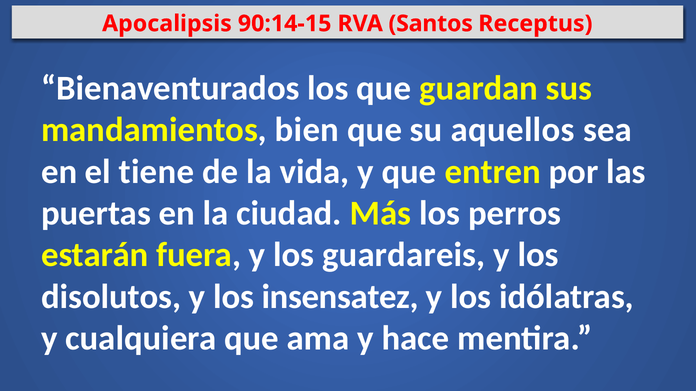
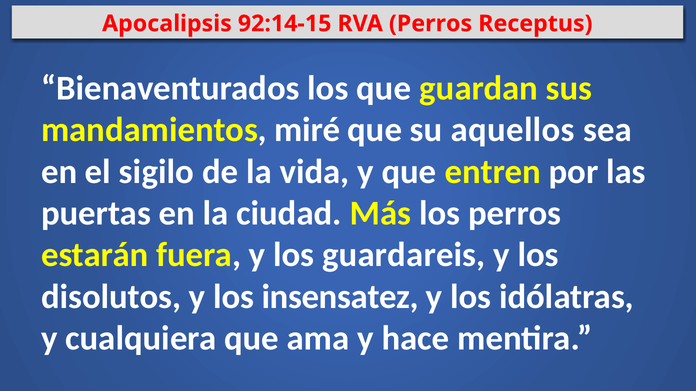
90:14-15: 90:14-15 -> 92:14-15
RVA Santos: Santos -> Perros
bien: bien -> miré
tiene: tiene -> sigilo
